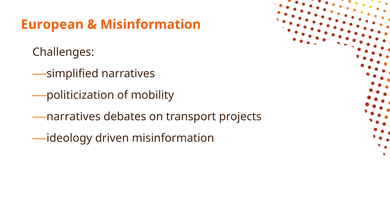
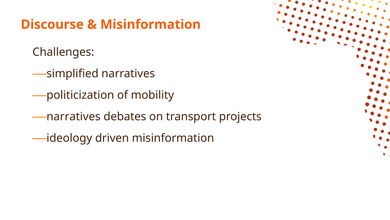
European: European -> Discourse
